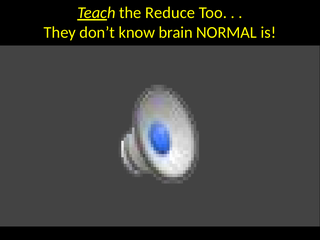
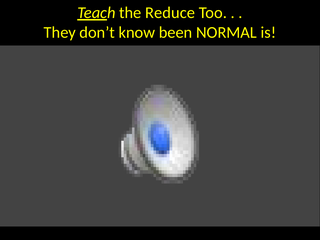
brain: brain -> been
